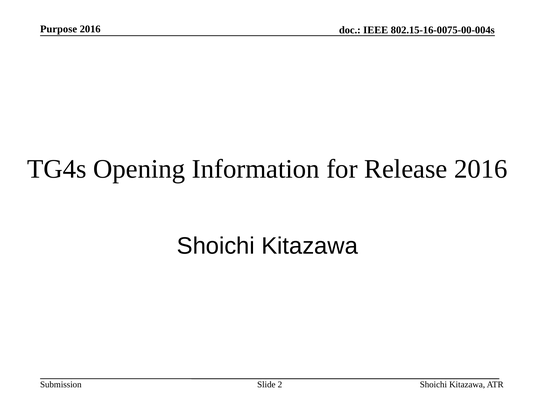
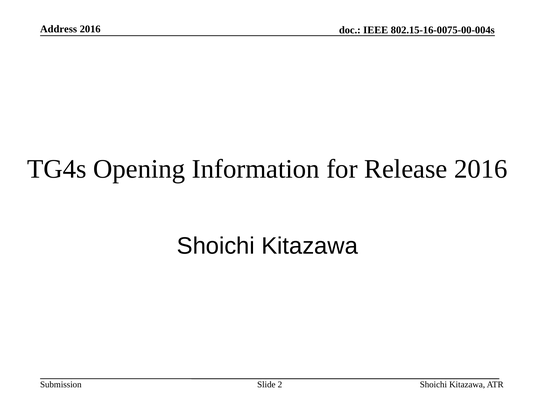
Purpose: Purpose -> Address
